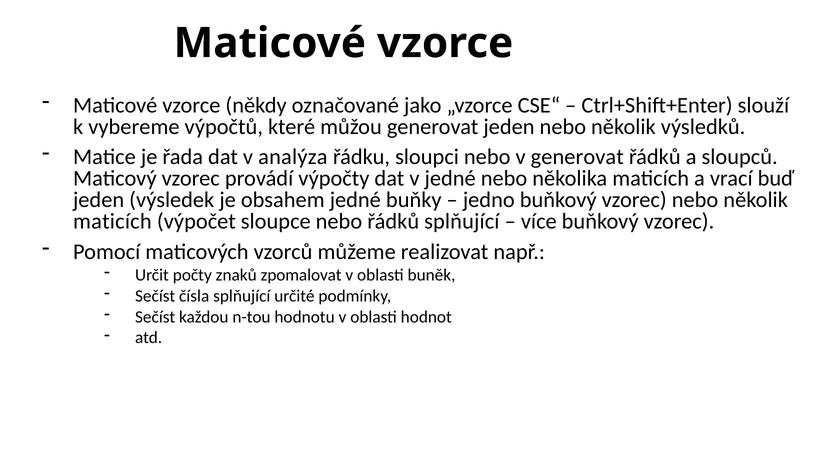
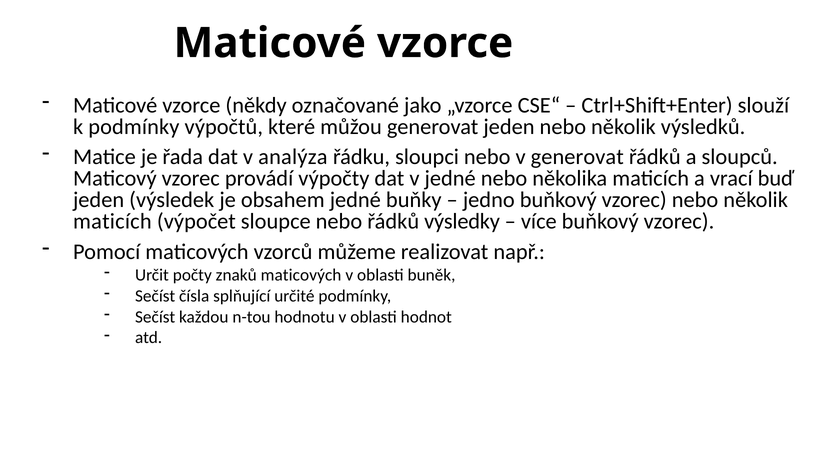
k vybereme: vybereme -> podmínky
řádků splňující: splňující -> výsledky
znaků zpomalovat: zpomalovat -> maticových
